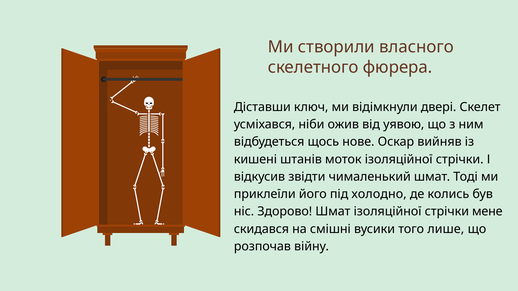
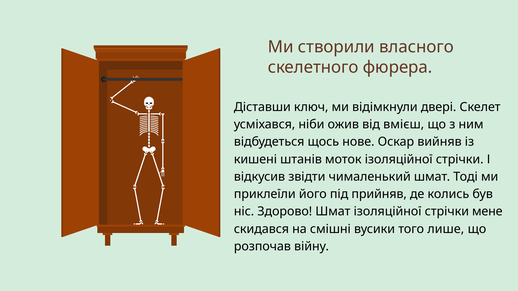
уявою: уявою -> вмієш
холодно: холодно -> прийняв
